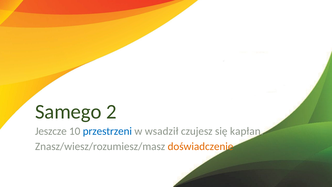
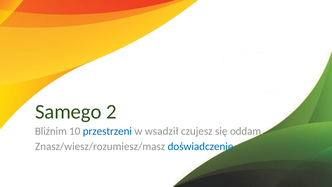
Jeszcze: Jeszcze -> Bliźnim
kapłan: kapłan -> oddam
doświadczenie colour: orange -> blue
